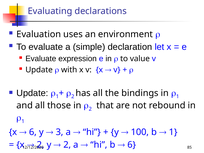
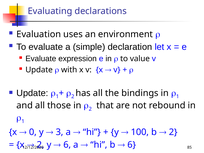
6 at (33, 132): 6 -> 0
1 at (173, 132): 1 -> 2
2 at (67, 145): 2 -> 6
